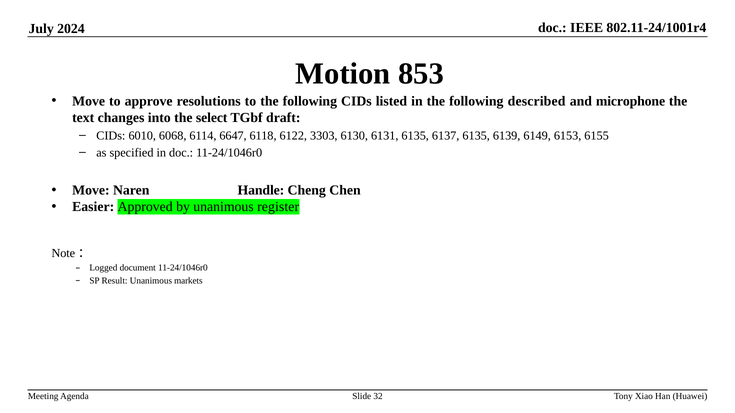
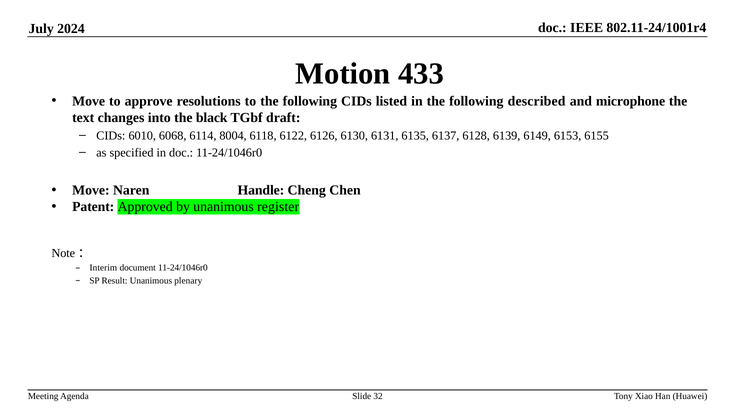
853: 853 -> 433
select: select -> black
6647: 6647 -> 8004
3303: 3303 -> 6126
6137 6135: 6135 -> 6128
Easier: Easier -> Patent
Logged: Logged -> Interim
markets: markets -> plenary
